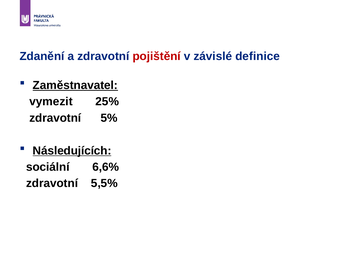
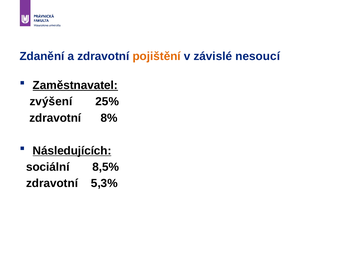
pojištění colour: red -> orange
definice: definice -> nesoucí
vymezit: vymezit -> zvýšení
5%: 5% -> 8%
6,6%: 6,6% -> 8,5%
5,5%: 5,5% -> 5,3%
